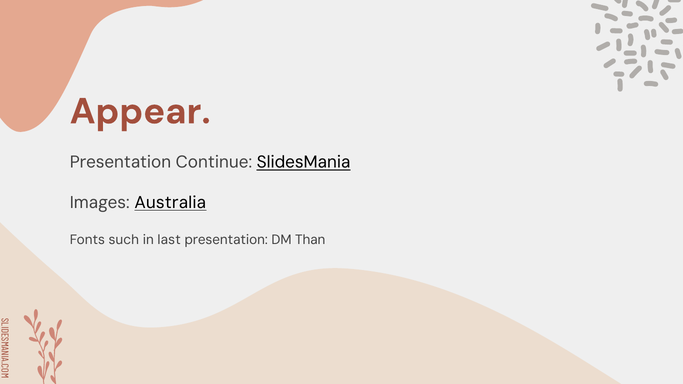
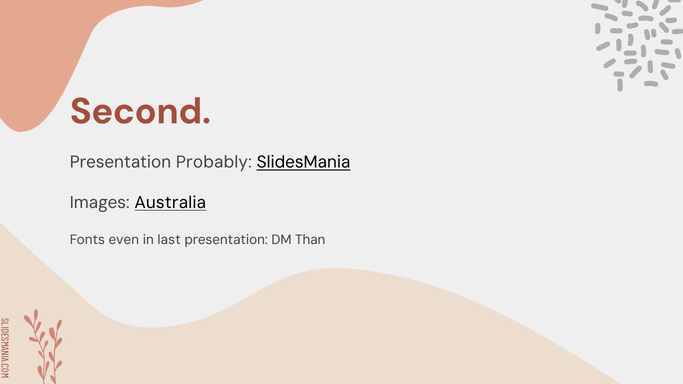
Appear: Appear -> Second
Continue: Continue -> Probably
such: such -> even
